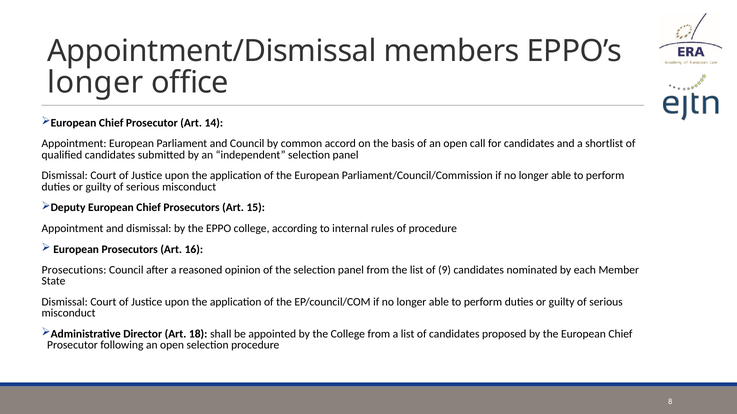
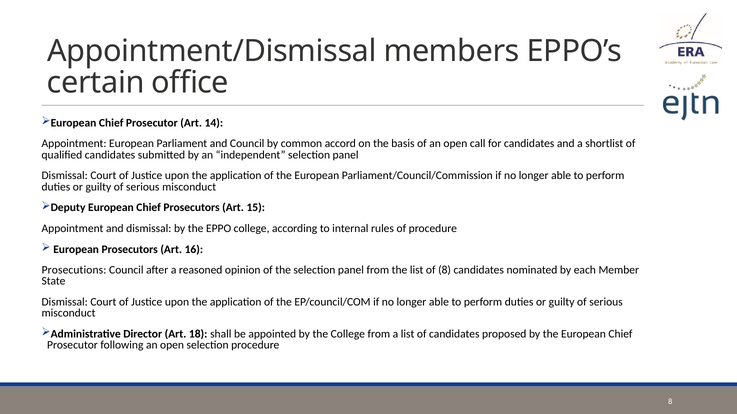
longer at (95, 83): longer -> certain
of 9: 9 -> 8
